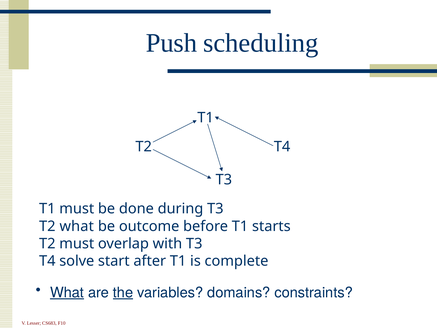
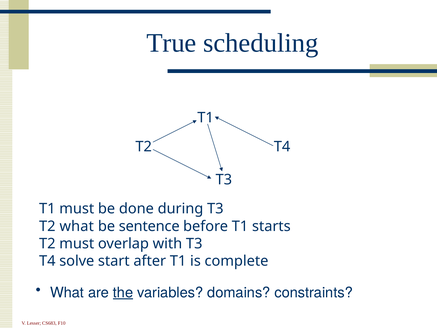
Push: Push -> True
outcome: outcome -> sentence
What at (67, 292) underline: present -> none
